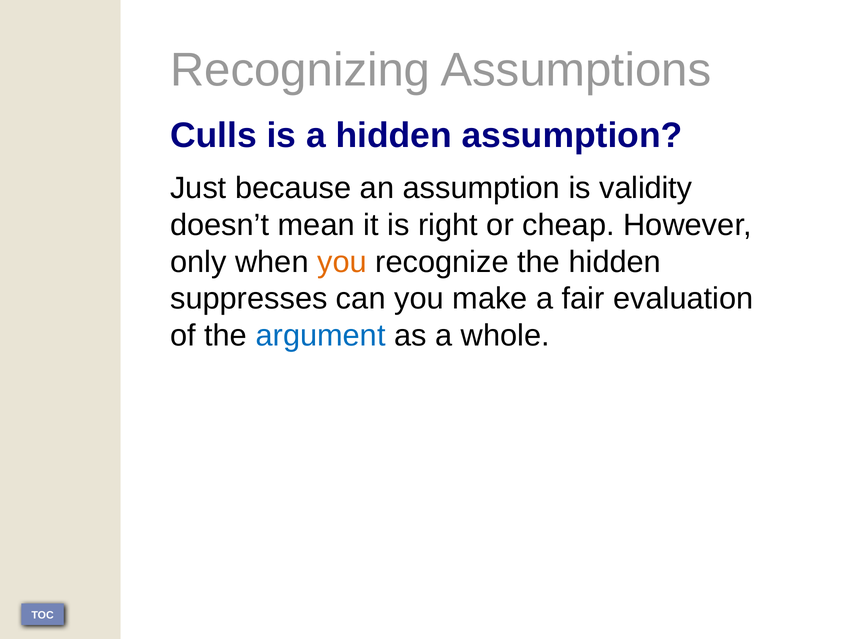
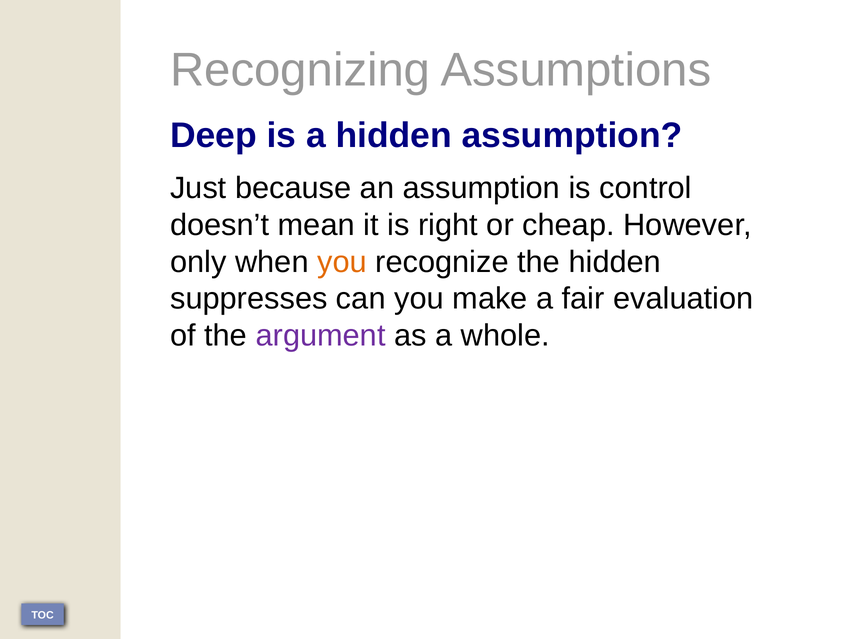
Culls: Culls -> Deep
validity: validity -> control
argument colour: blue -> purple
